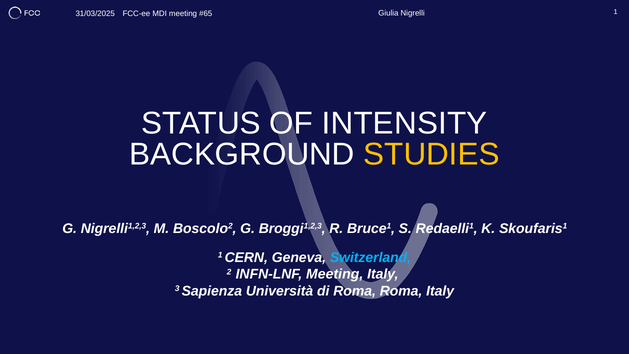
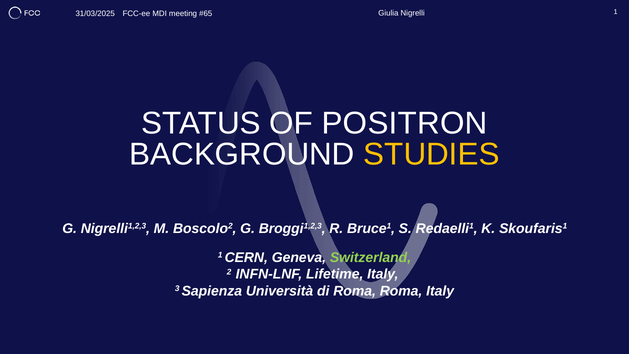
INTENSITY: INTENSITY -> POSITRON
Switzerland colour: light blue -> light green
INFN-LNF Meeting: Meeting -> Lifetime
